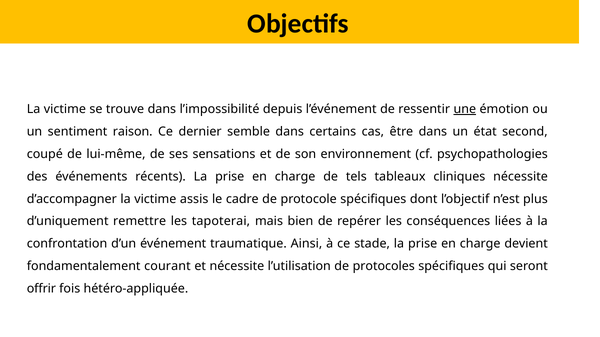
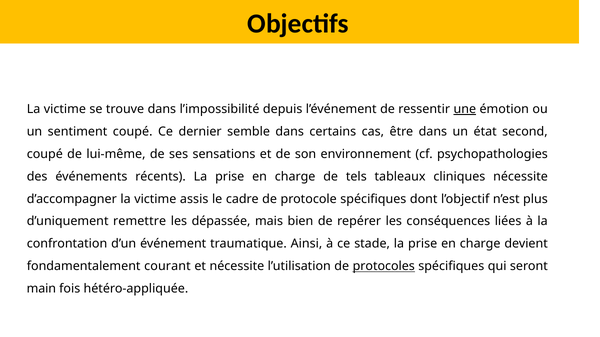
sentiment raison: raison -> coupé
tapoterai: tapoterai -> dépassée
protocoles underline: none -> present
offrir: offrir -> main
